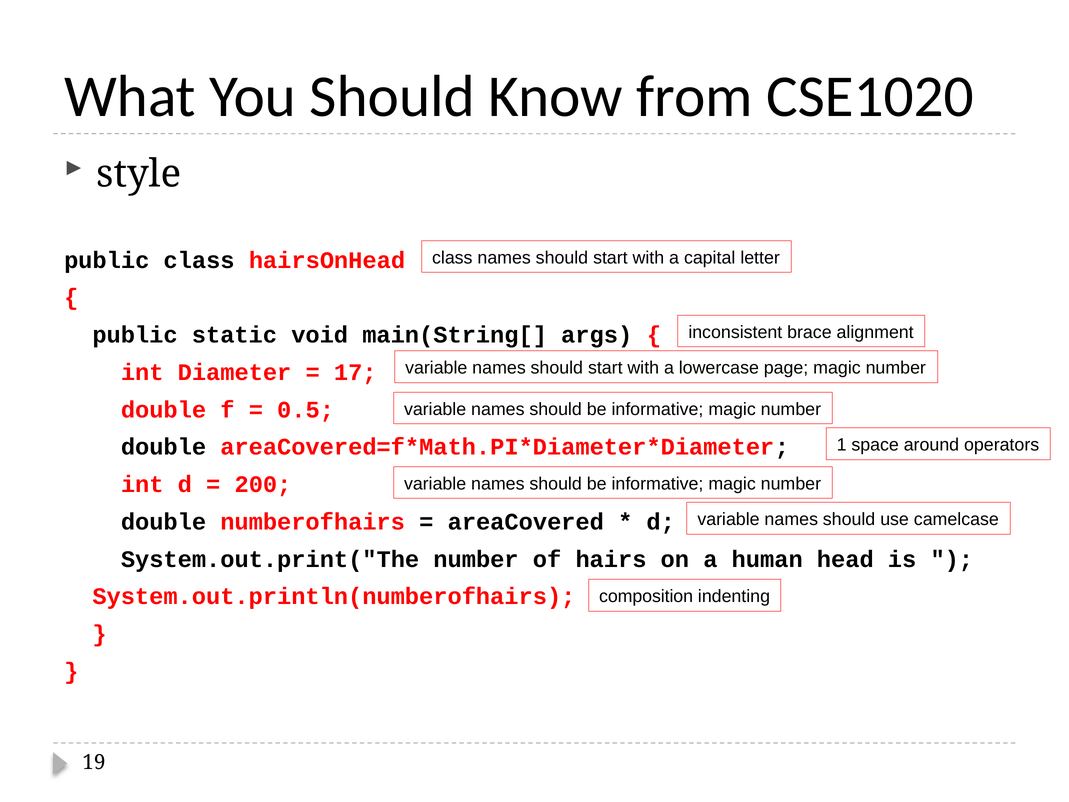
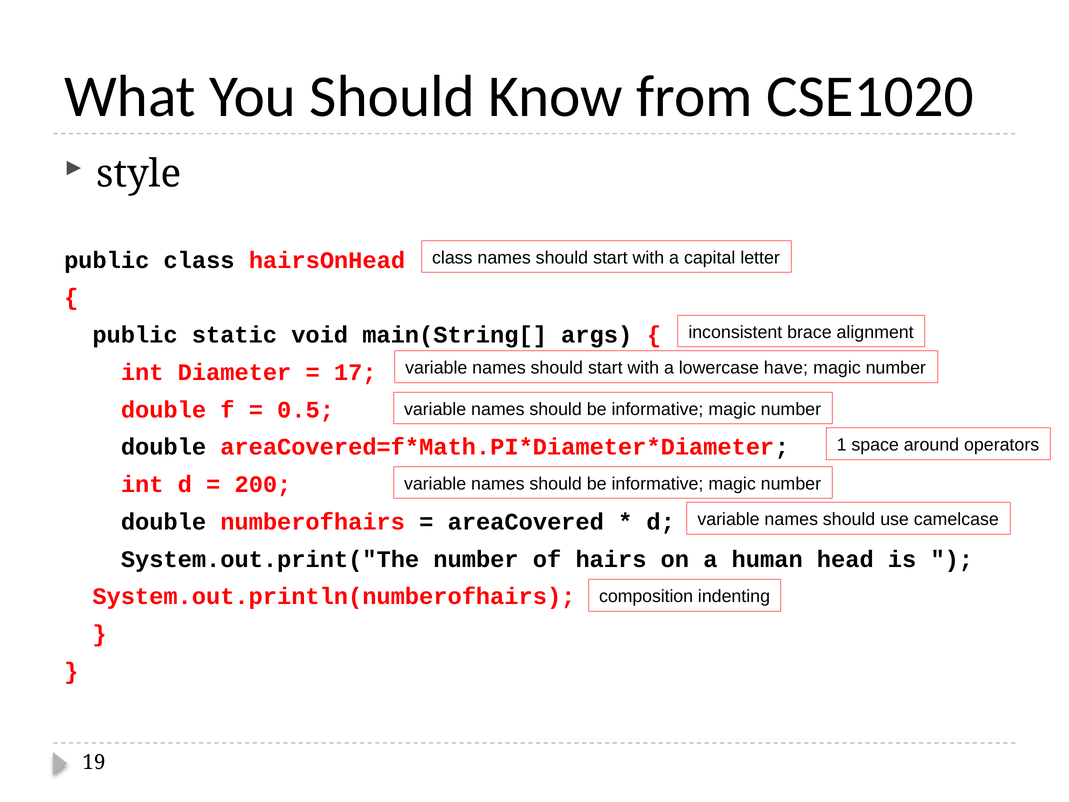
page: page -> have
